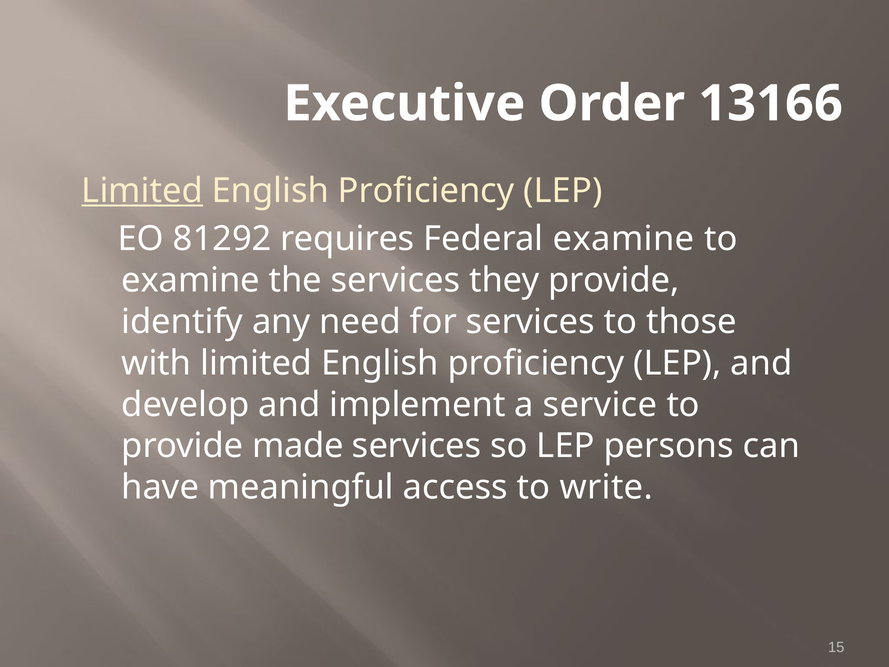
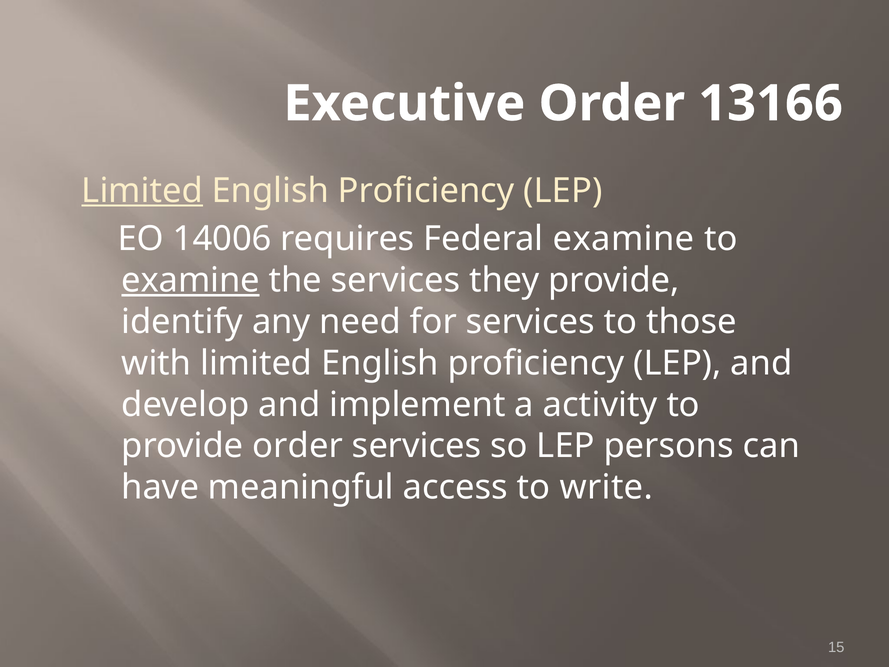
81292: 81292 -> 14006
examine at (191, 280) underline: none -> present
service: service -> activity
provide made: made -> order
